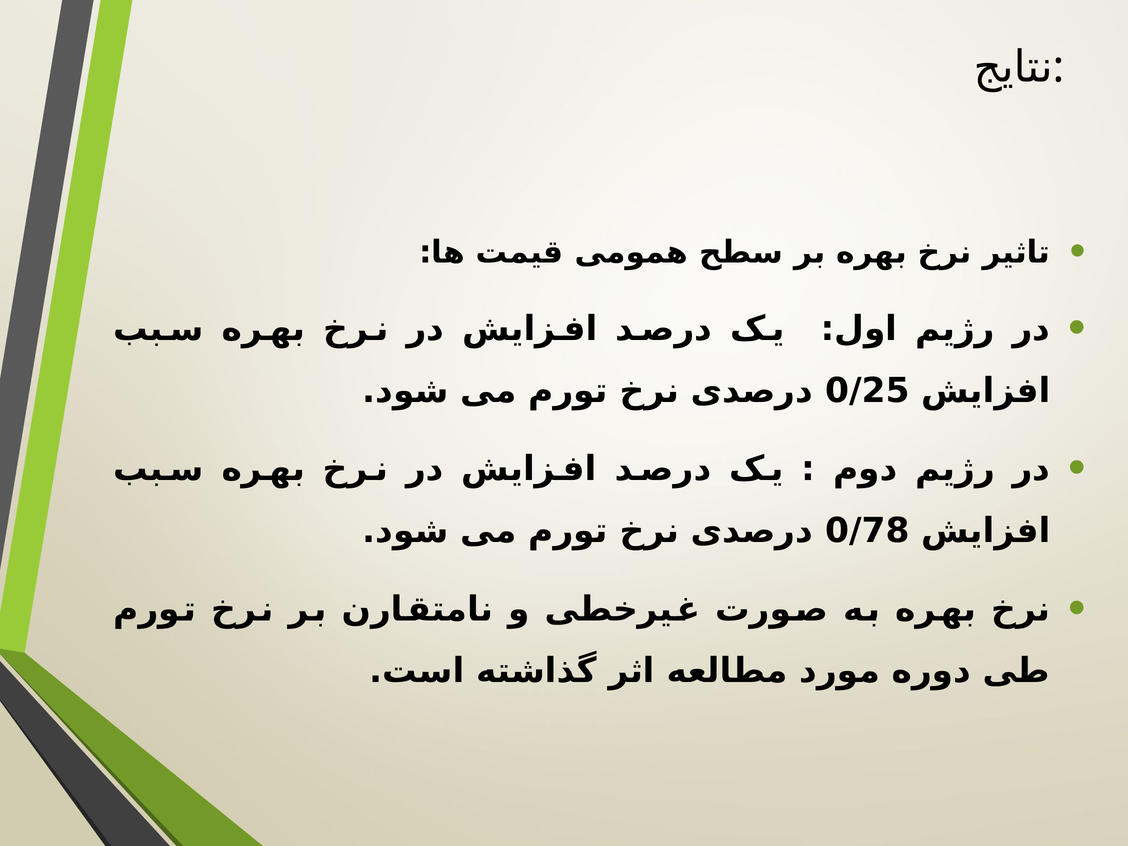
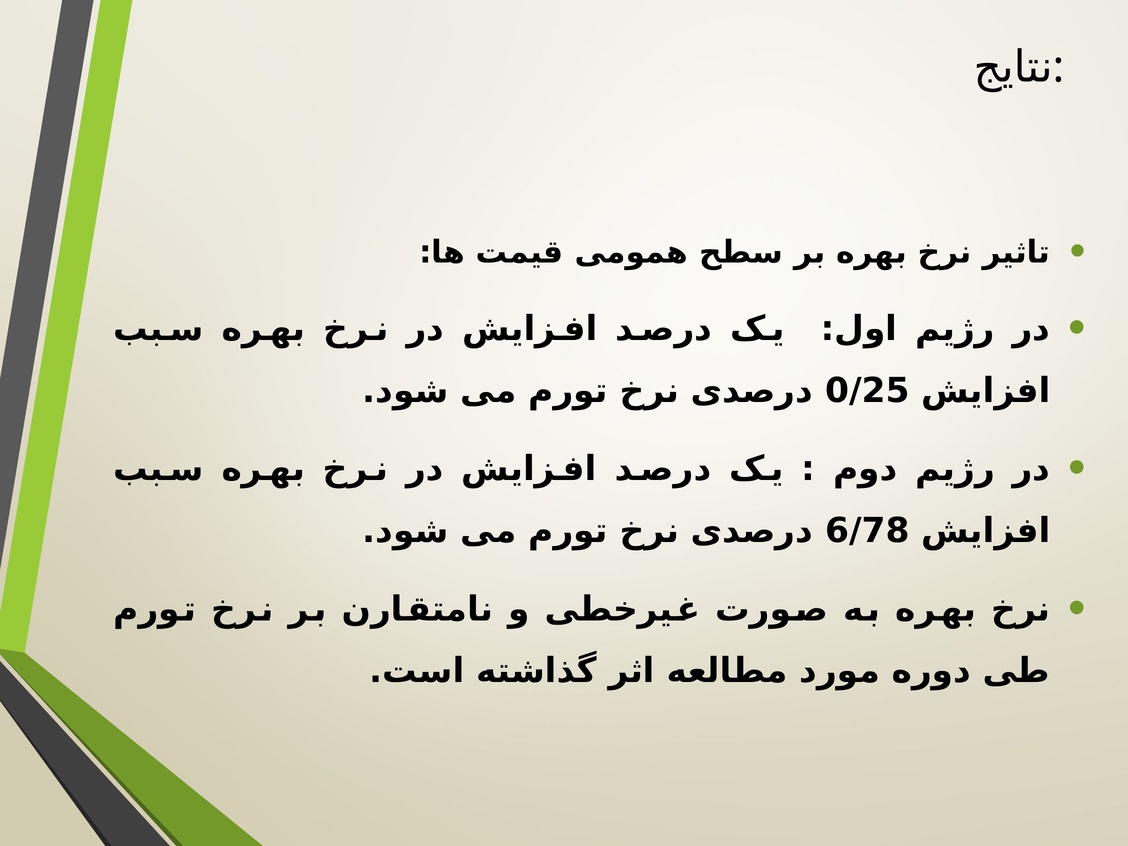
0/78: 0/78 -> 6/78
